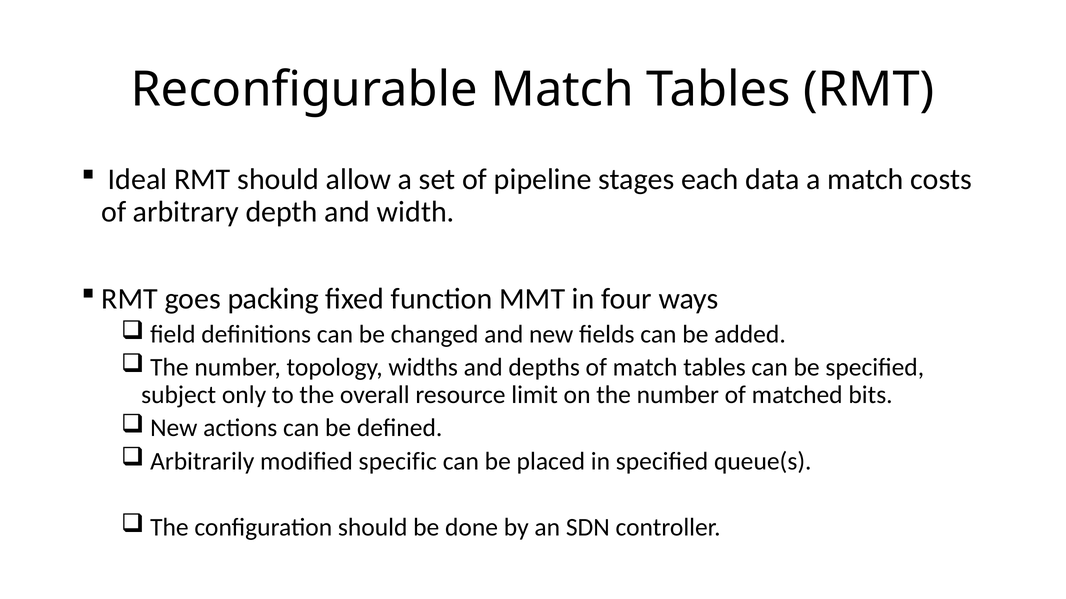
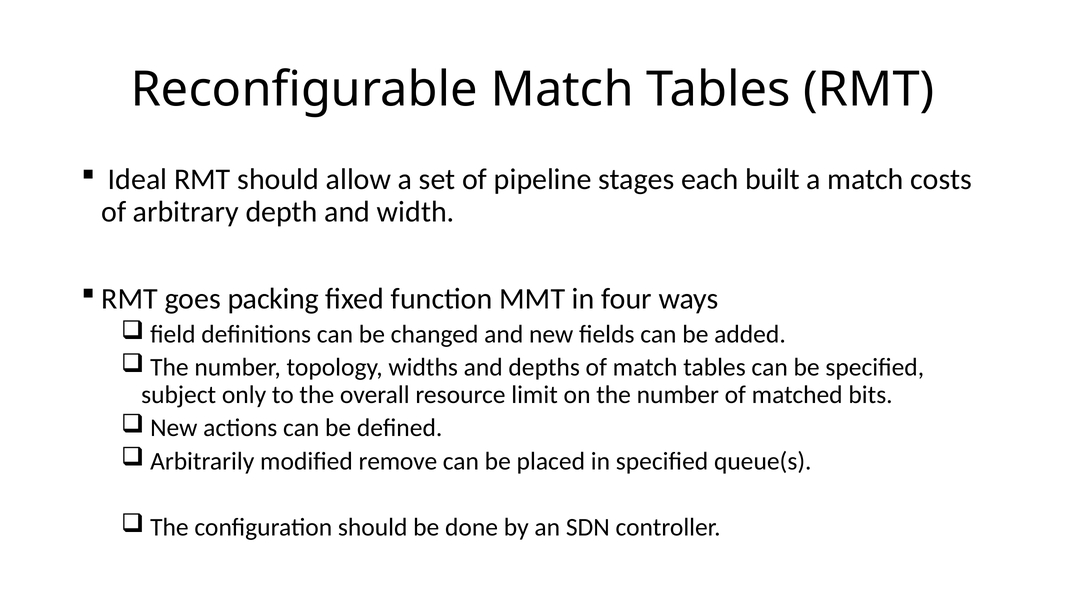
data: data -> built
specific: specific -> remove
